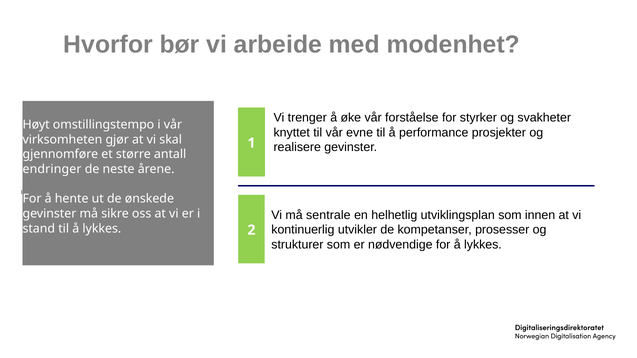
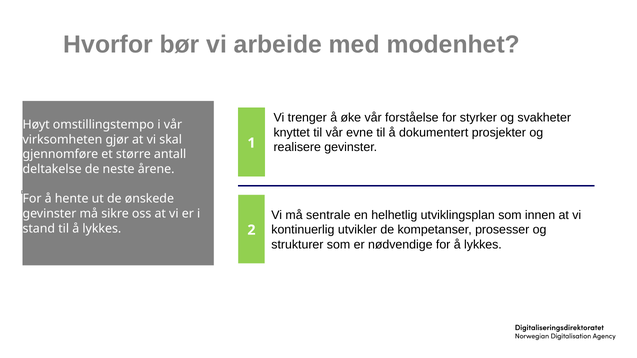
performance: performance -> dokumentert
endringer: endringer -> deltakelse
